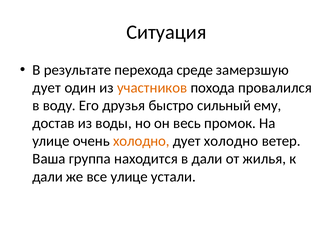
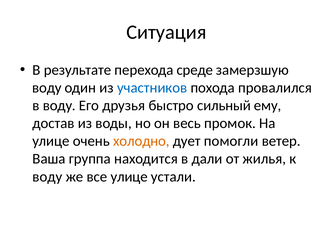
дует at (47, 88): дует -> воду
участников colour: orange -> blue
дует холодно: холодно -> помогли
дали at (48, 176): дали -> воду
